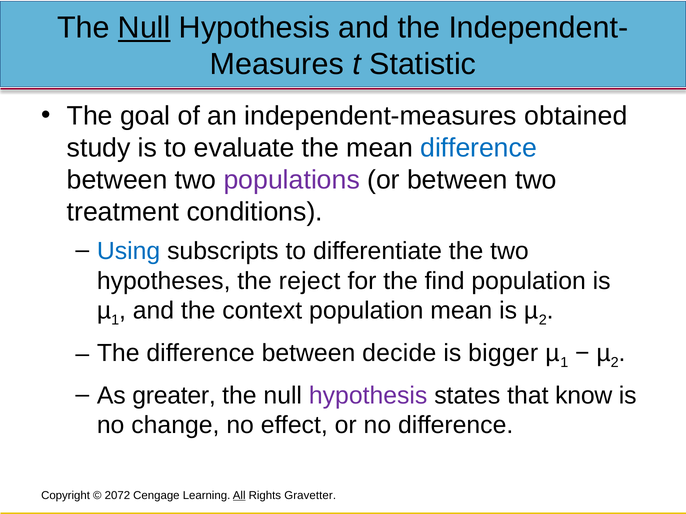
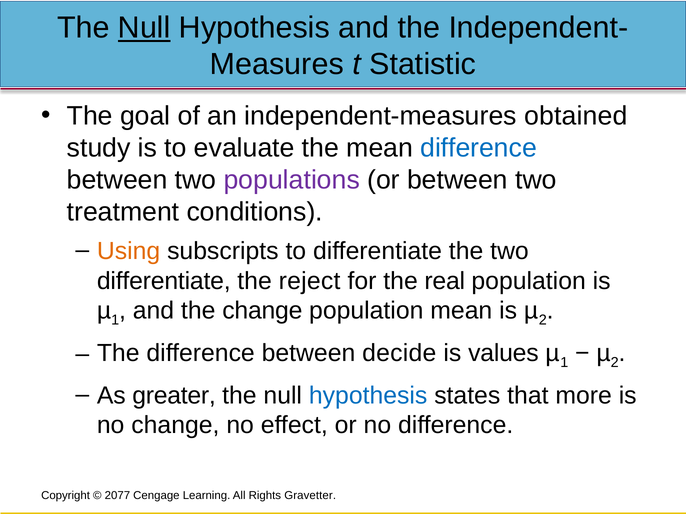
Using colour: blue -> orange
hypotheses at (164, 281): hypotheses -> differentiate
find: find -> real
the context: context -> change
bigger: bigger -> values
hypothesis at (368, 396) colour: purple -> blue
know: know -> more
2072: 2072 -> 2077
All underline: present -> none
